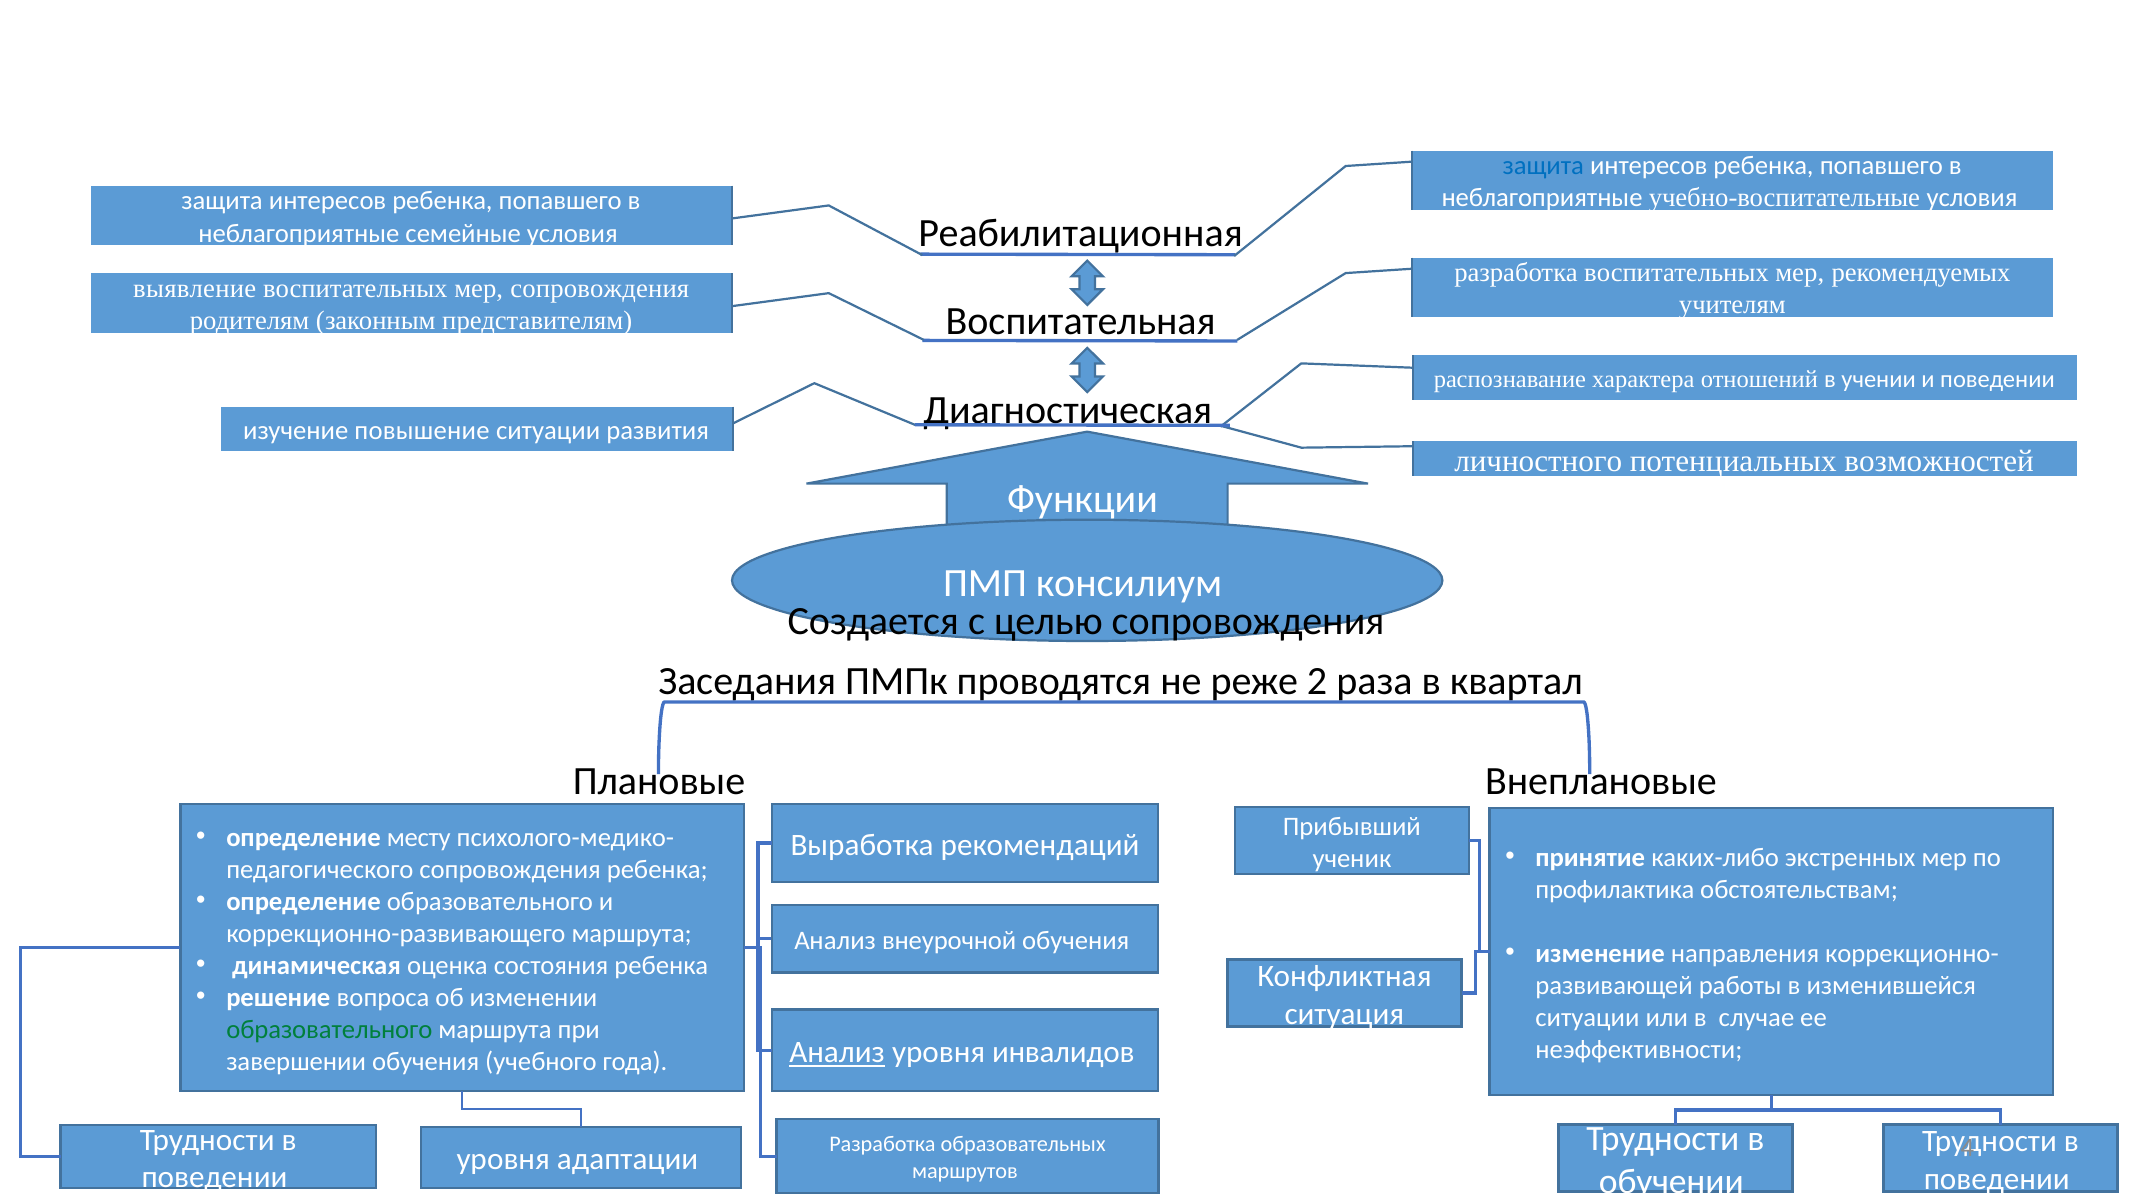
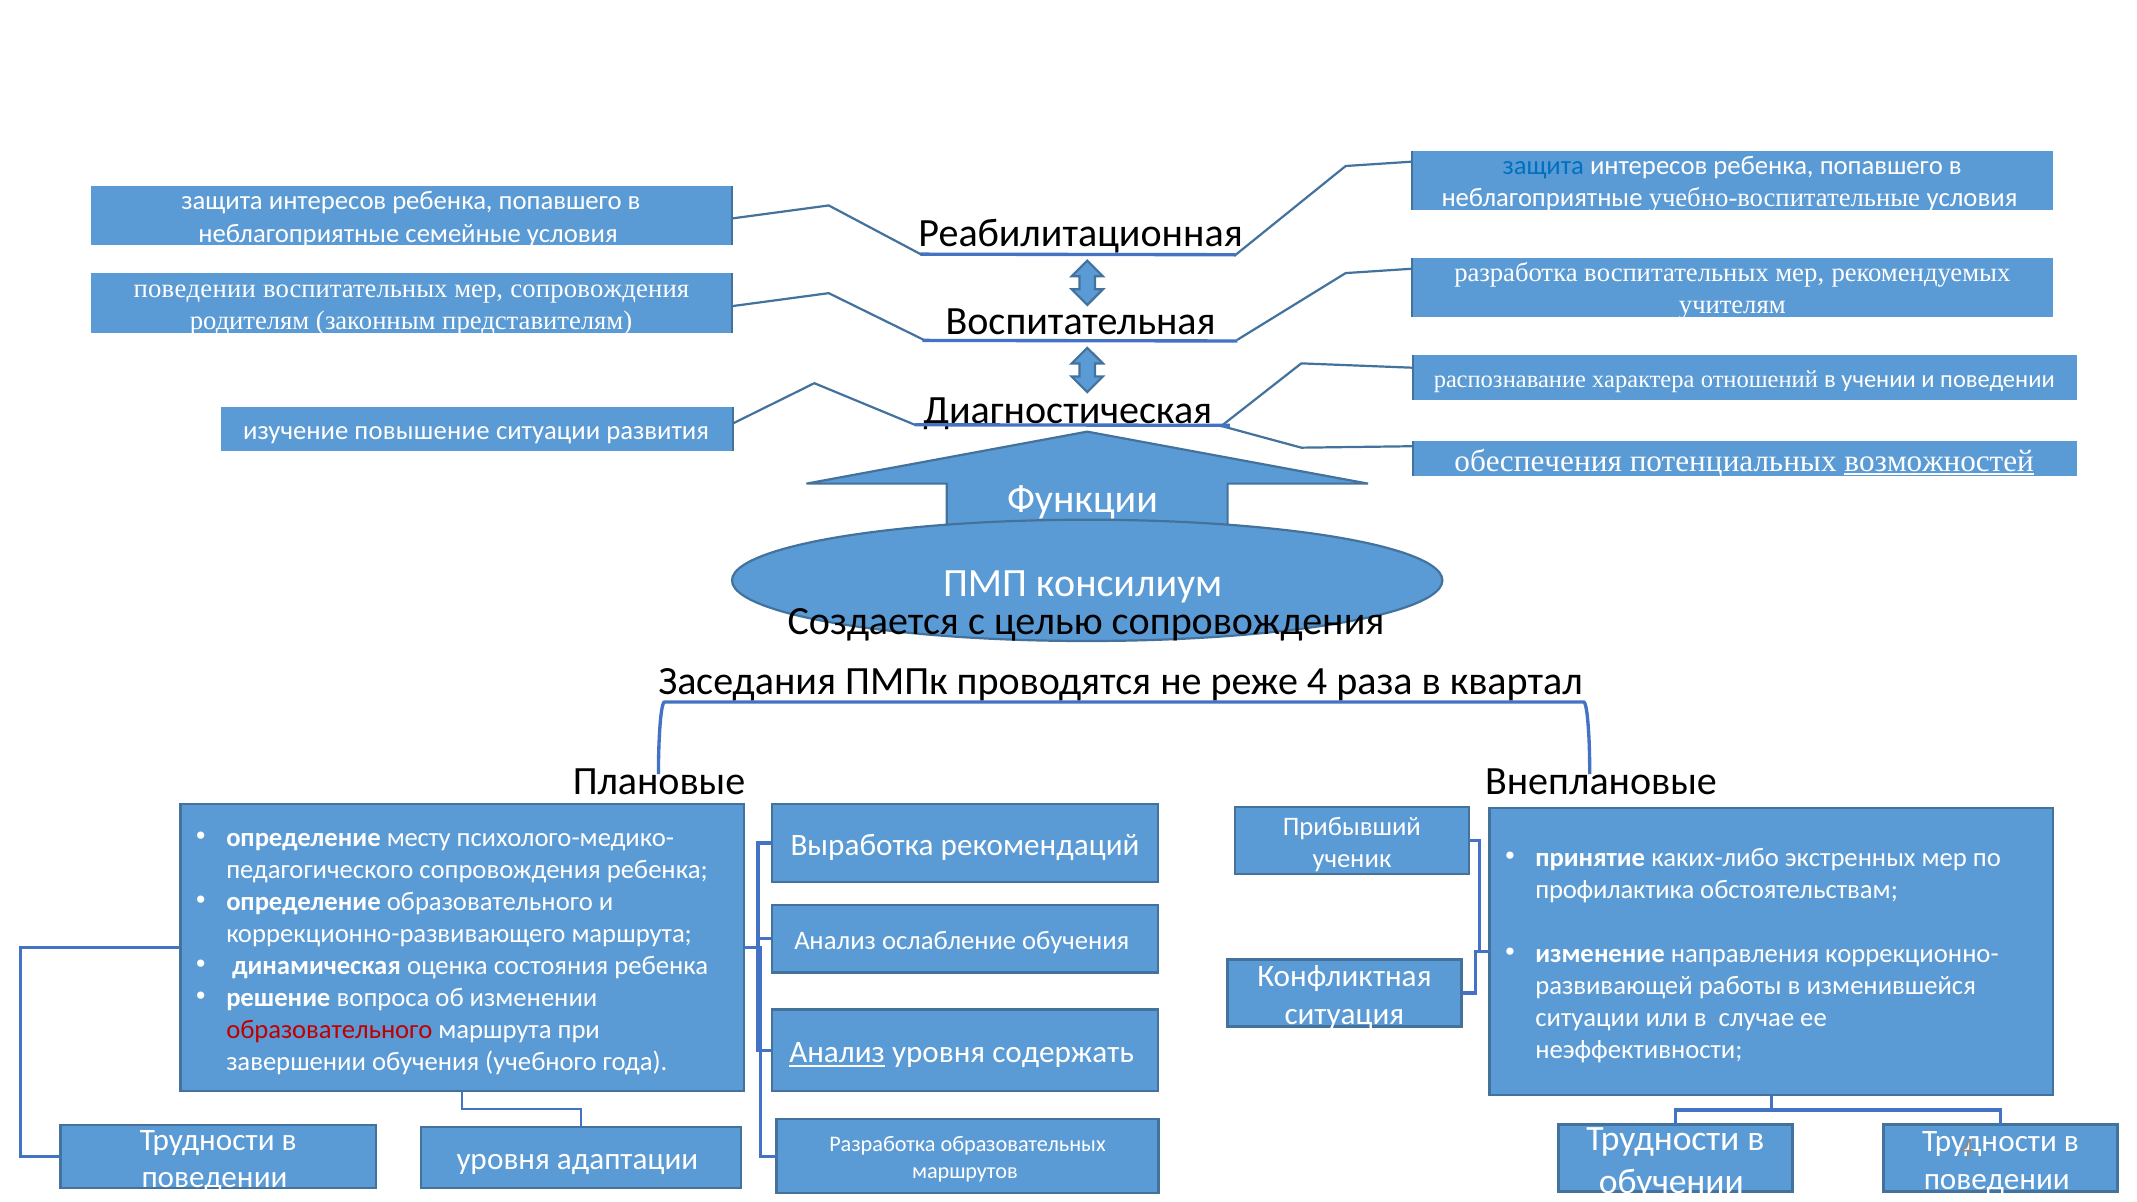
выявление at (195, 289): выявление -> поведении
личностного: личностного -> обеспечения
возможностей underline: none -> present
реже 2: 2 -> 4
внеурочной: внеурочной -> ослабление
образовательного at (329, 1030) colour: green -> red
инвалидов: инвалидов -> содержать
